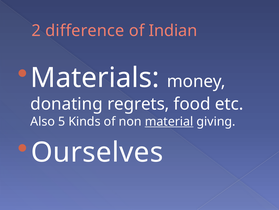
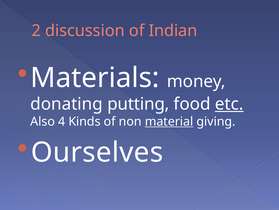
difference: difference -> discussion
regrets: regrets -> putting
etc underline: none -> present
5: 5 -> 4
